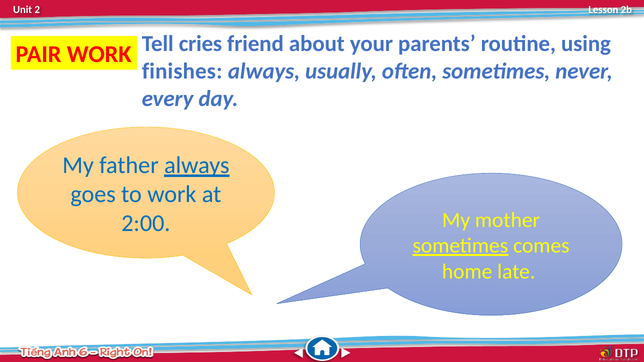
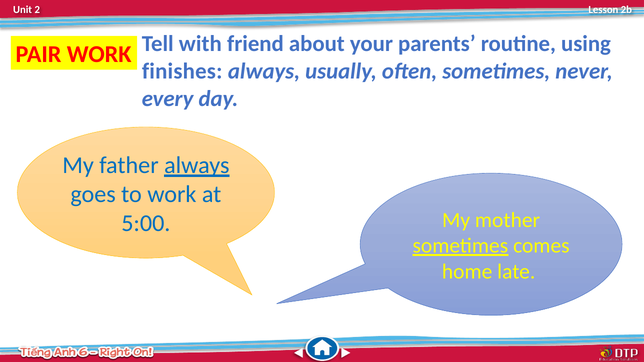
cries: cries -> with
2:00: 2:00 -> 5:00
